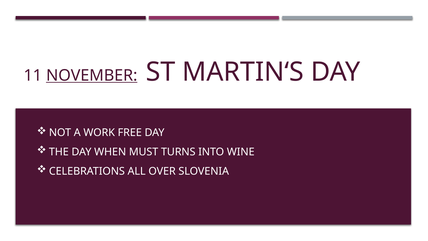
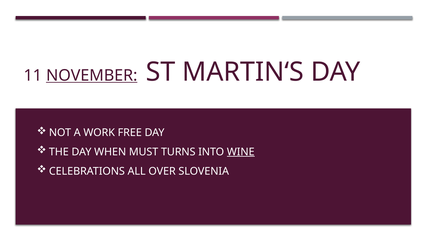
WINE underline: none -> present
